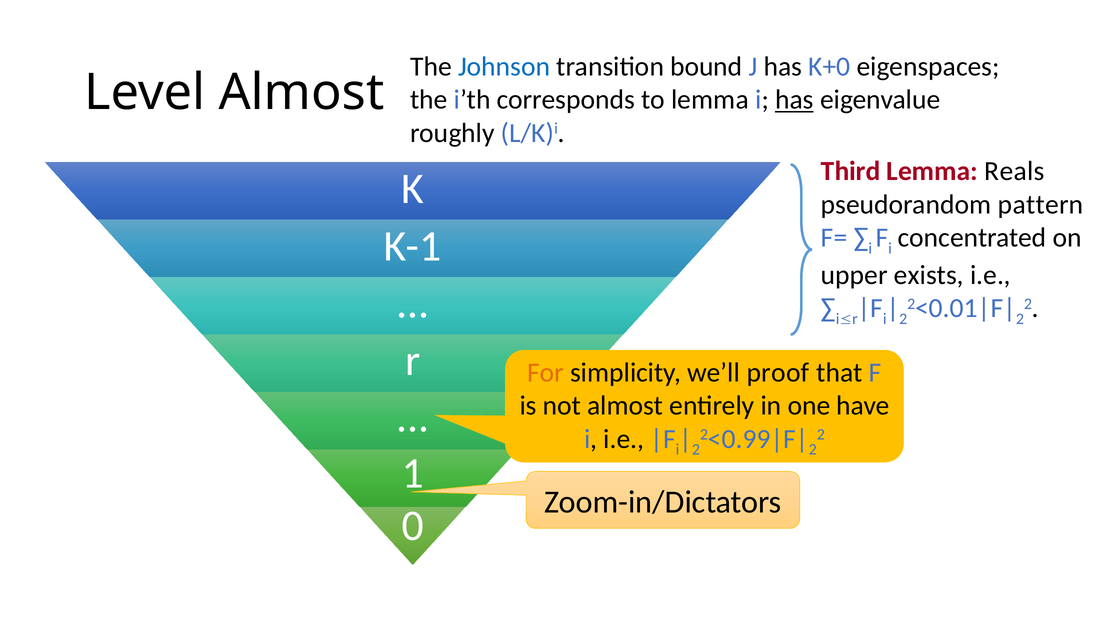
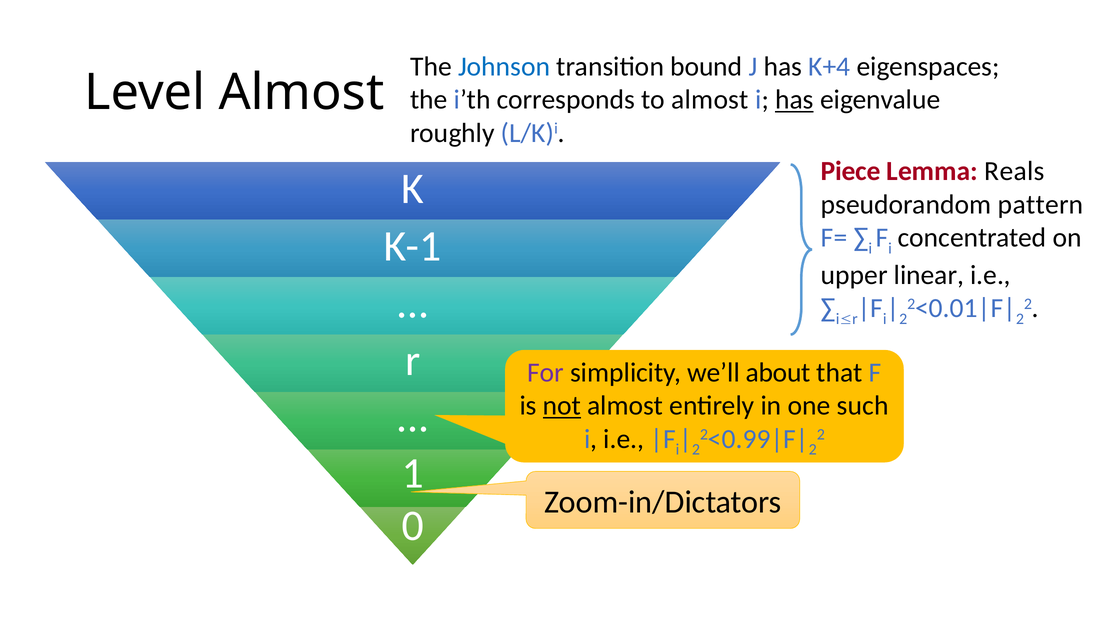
K+0: K+0 -> K+4
to lemma: lemma -> almost
Third: Third -> Piece
exists: exists -> linear
For colour: orange -> purple
proof: proof -> about
not underline: none -> present
have: have -> such
